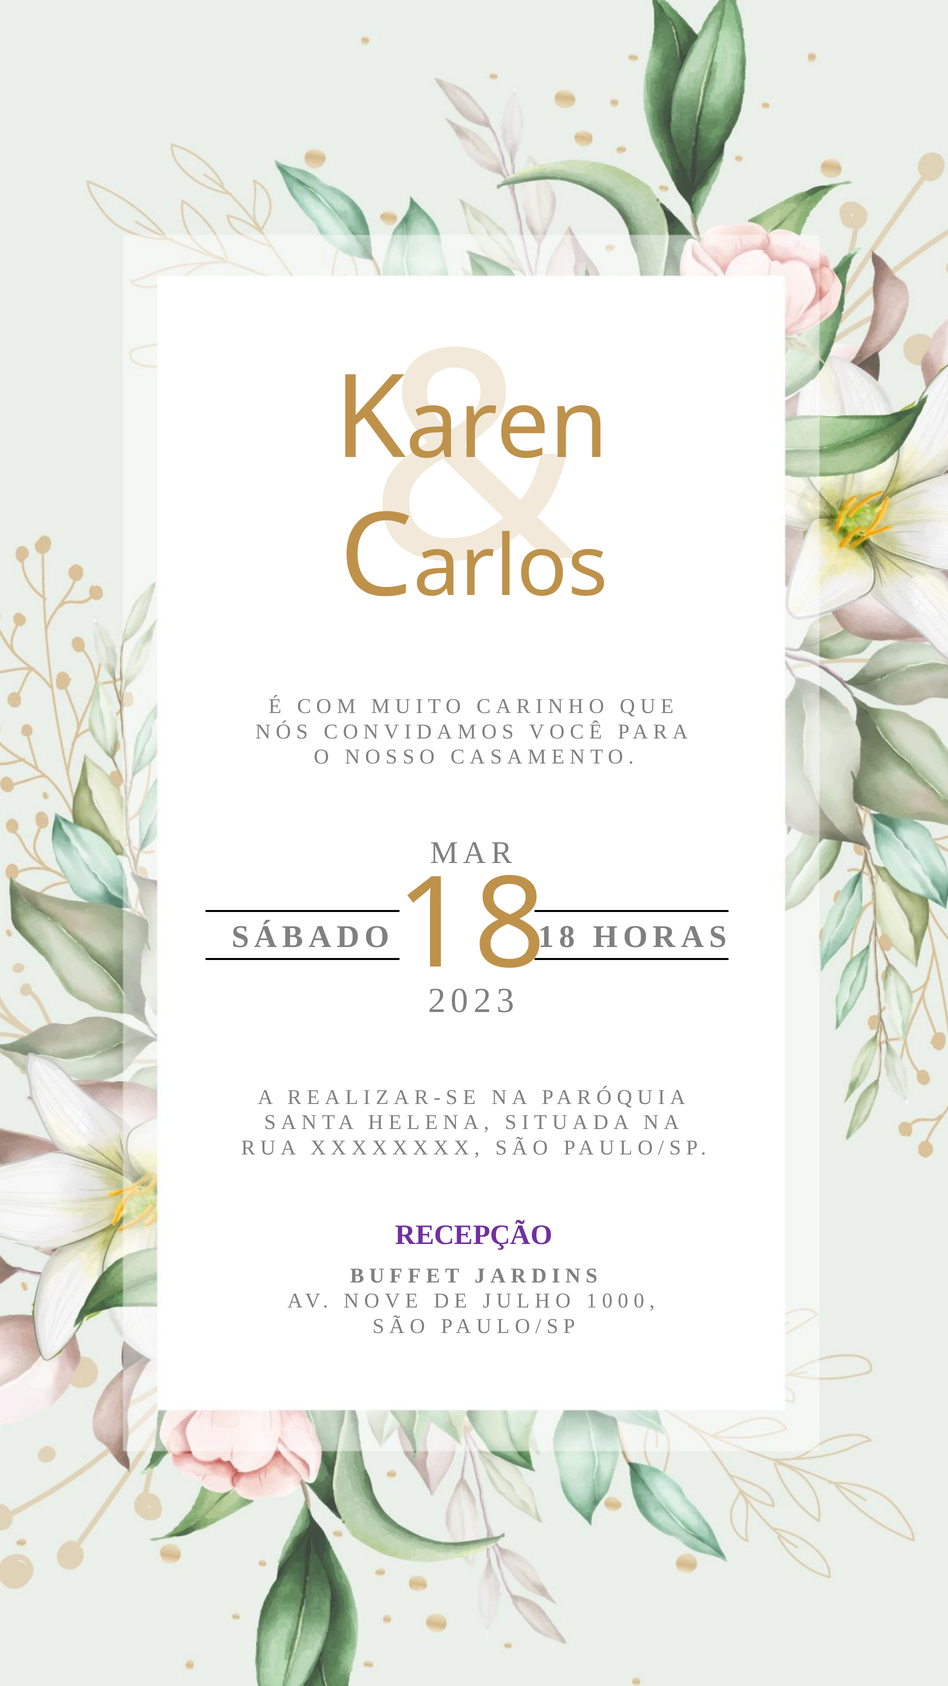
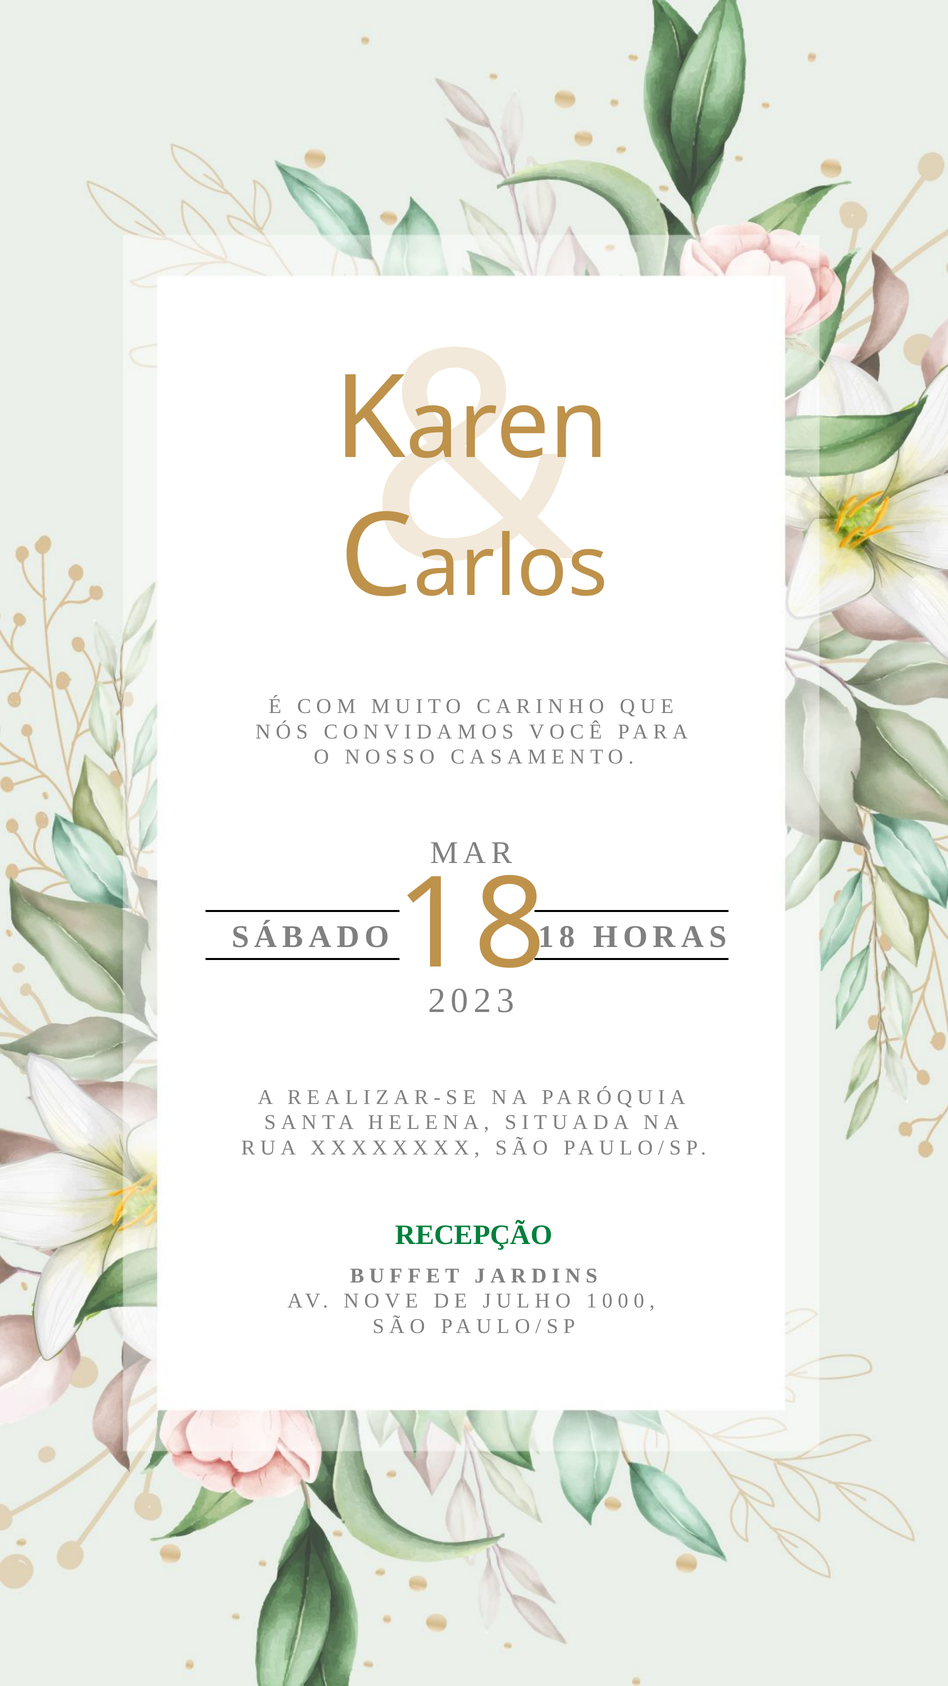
RECEPÇÃO colour: purple -> green
